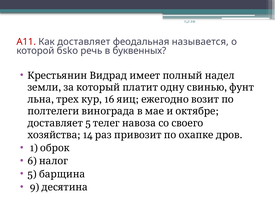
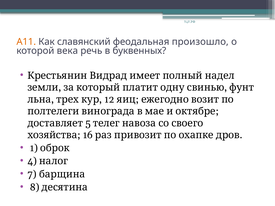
А11 colour: red -> orange
Как доставляет: доставляет -> славянский
называется: называется -> произошло
бskо: бskо -> века
16: 16 -> 12
14: 14 -> 16
6 at (32, 161): 6 -> 4
5 at (32, 174): 5 -> 7
9: 9 -> 8
